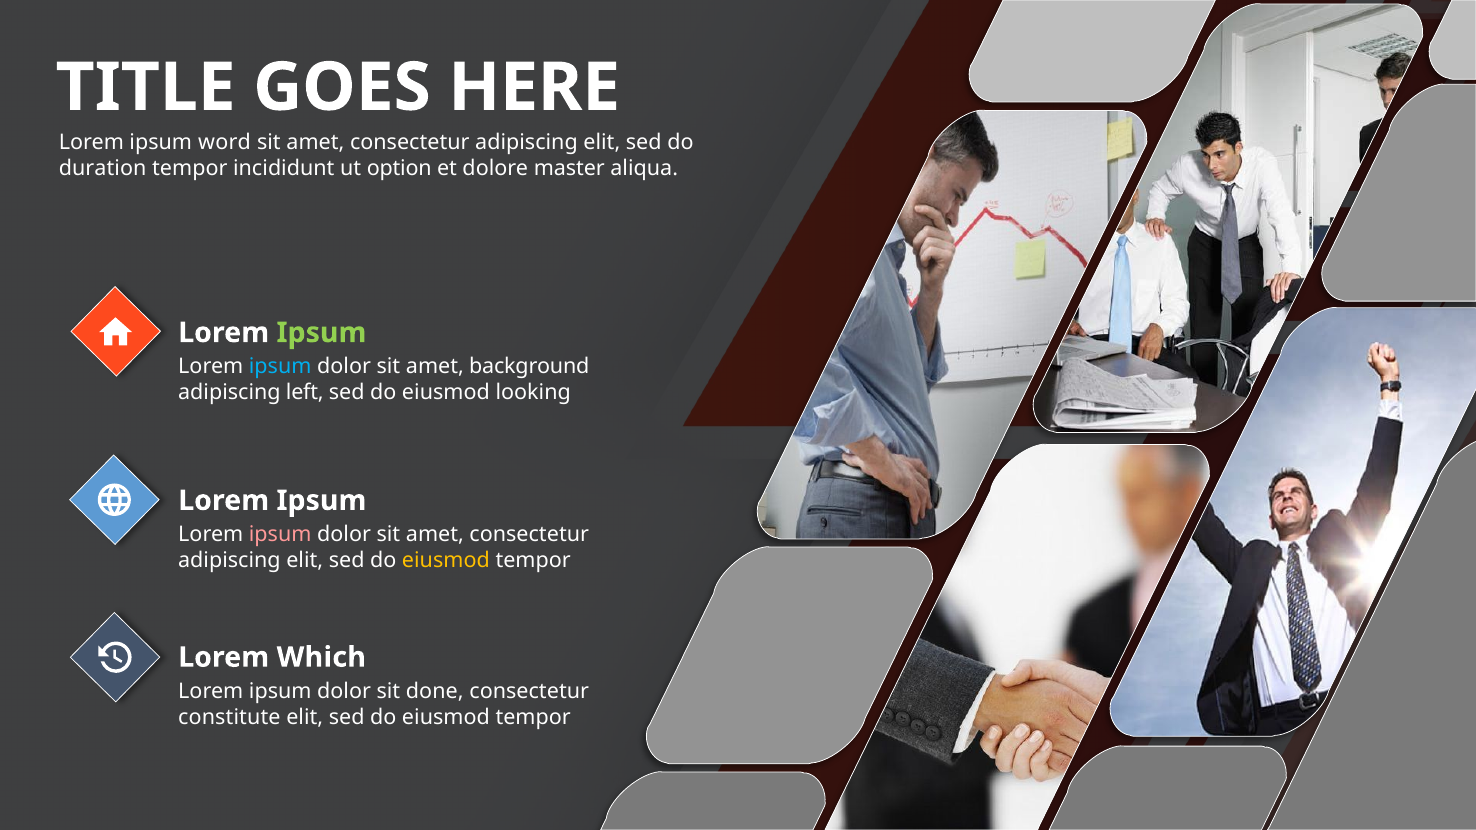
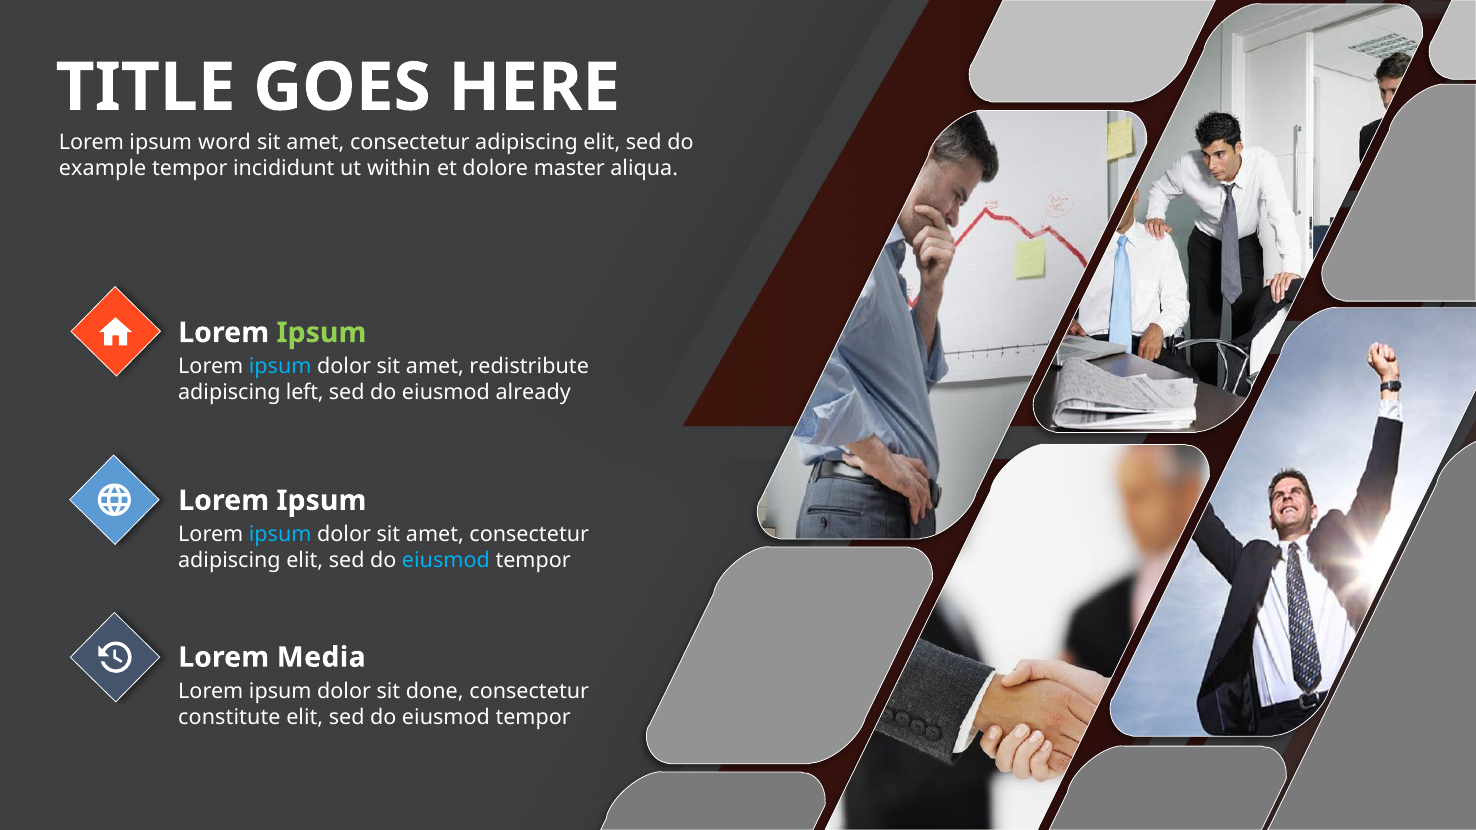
duration: duration -> example
option: option -> within
background: background -> redistribute
looking: looking -> already
ipsum at (280, 535) colour: pink -> light blue
eiusmod at (446, 560) colour: yellow -> light blue
Which: Which -> Media
